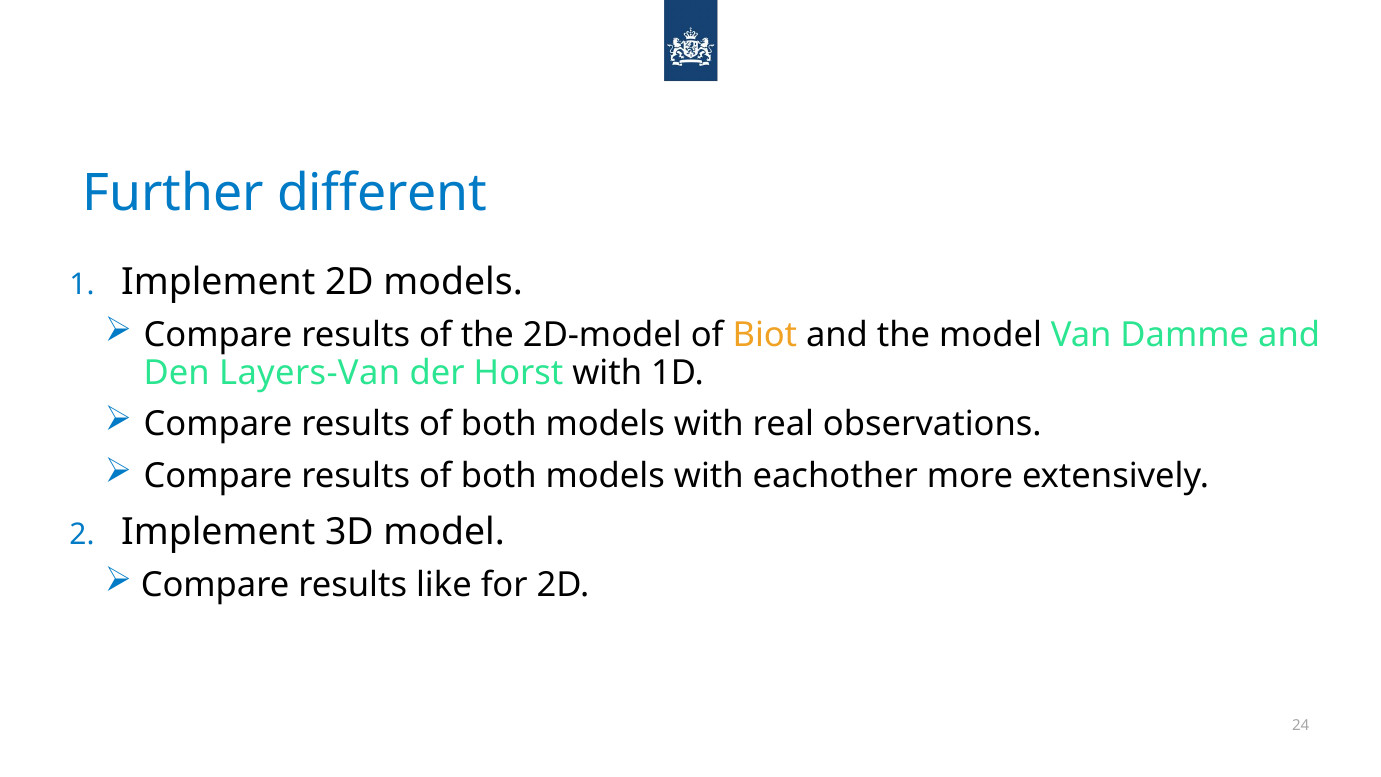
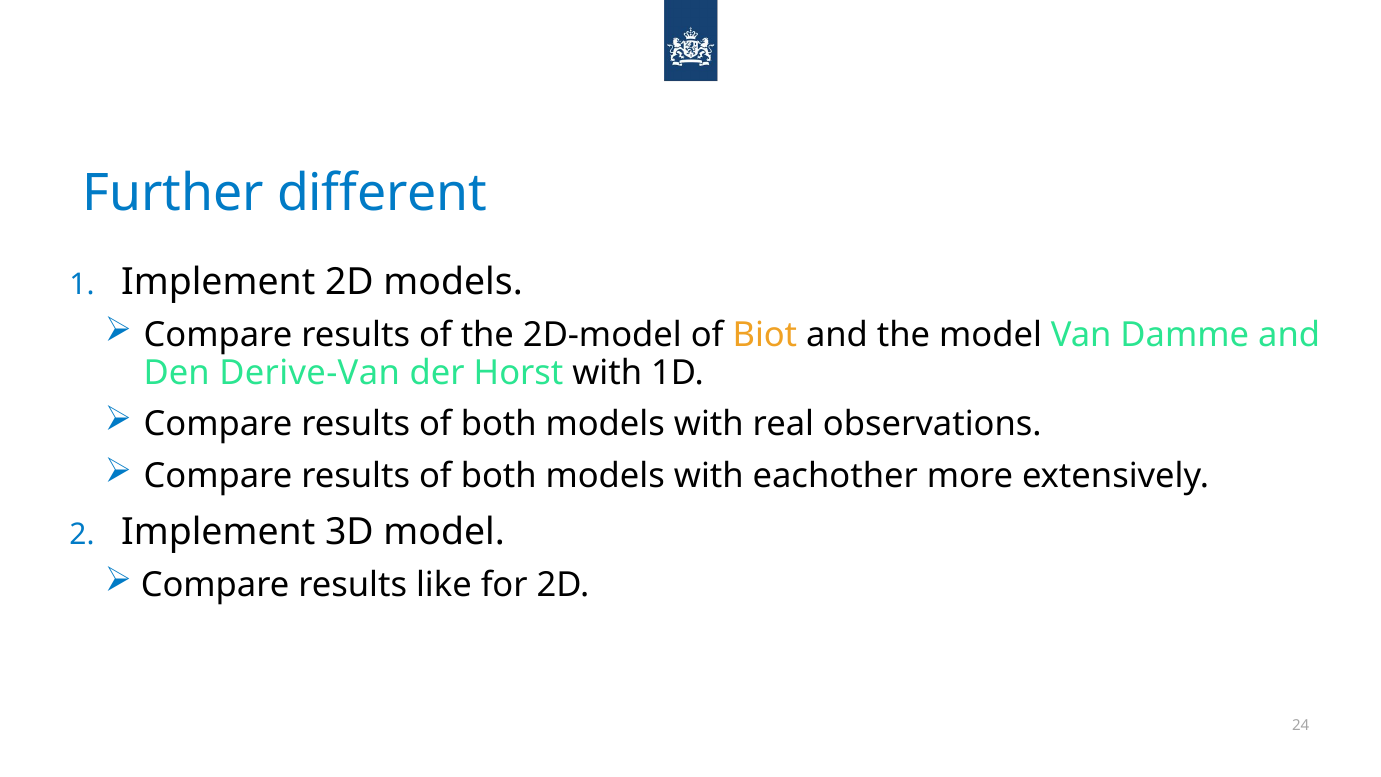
Layers-Van: Layers-Van -> Derive-Van
